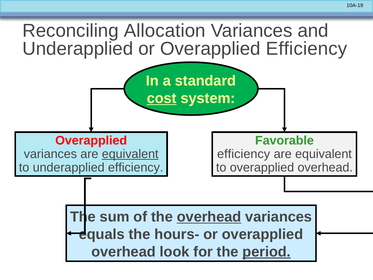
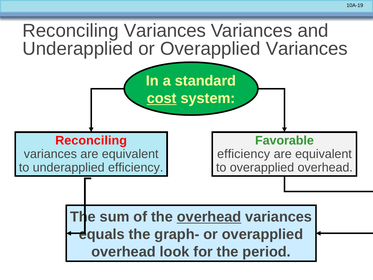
Allocation at (165, 31): Allocation -> Variances
Overapplied Efficiency: Efficiency -> Variances
Overapplied at (91, 140): Overapplied -> Reconciling
equivalent at (130, 154) underline: present -> none
hours-: hours- -> graph-
period underline: present -> none
